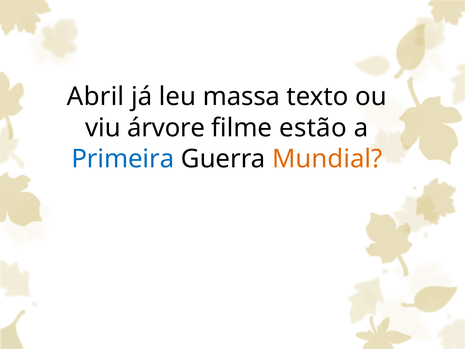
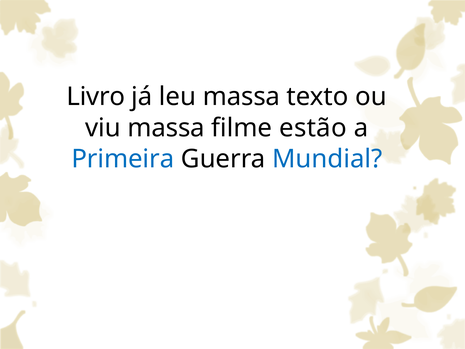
Abril: Abril -> Livro
viu árvore: árvore -> massa
Mundial colour: orange -> blue
